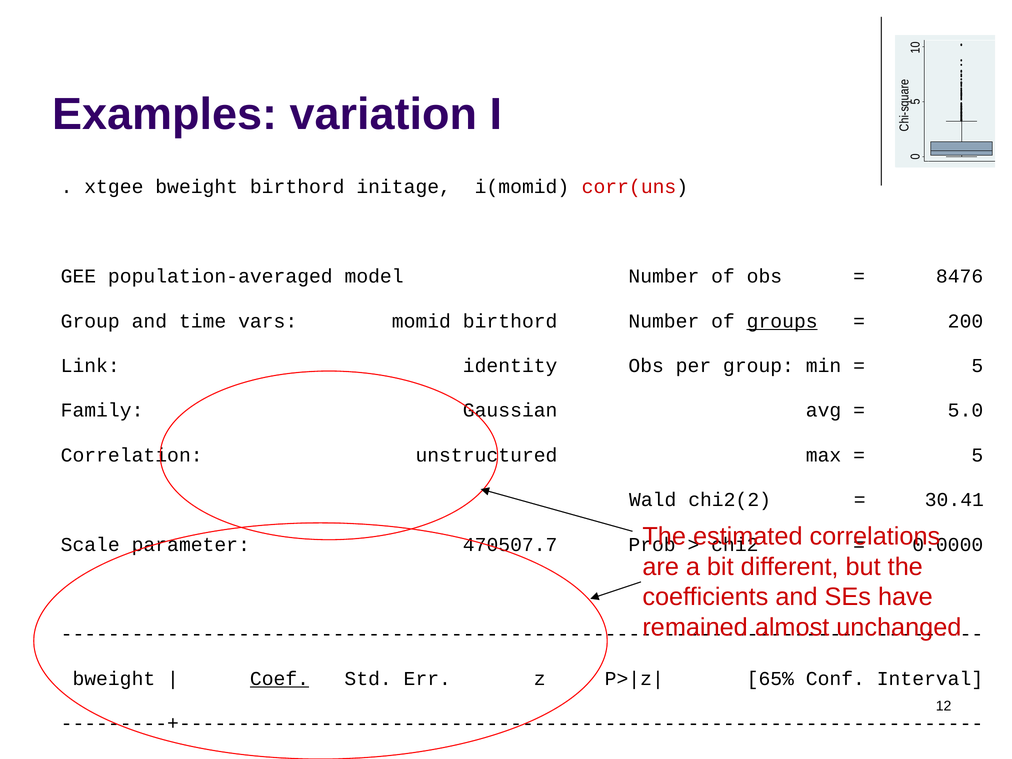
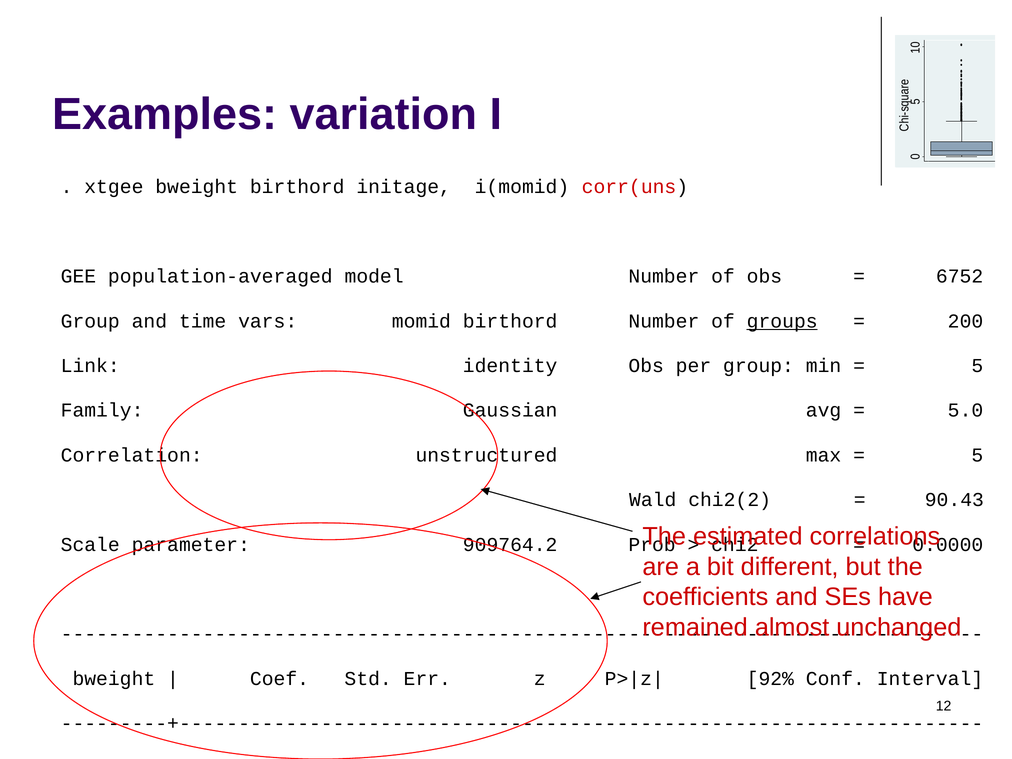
8476: 8476 -> 6752
30.41: 30.41 -> 90.43
470507.7: 470507.7 -> 909764.2
Coef underline: present -> none
65%: 65% -> 92%
